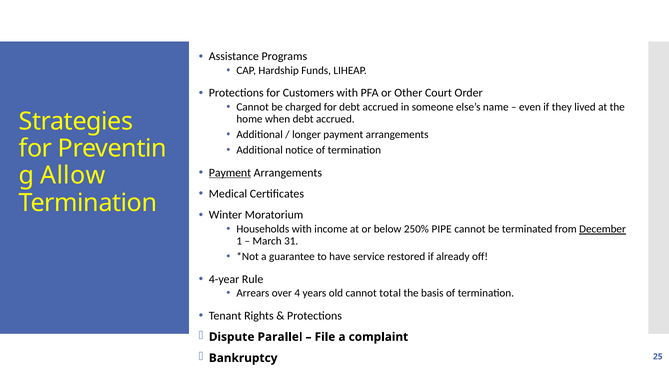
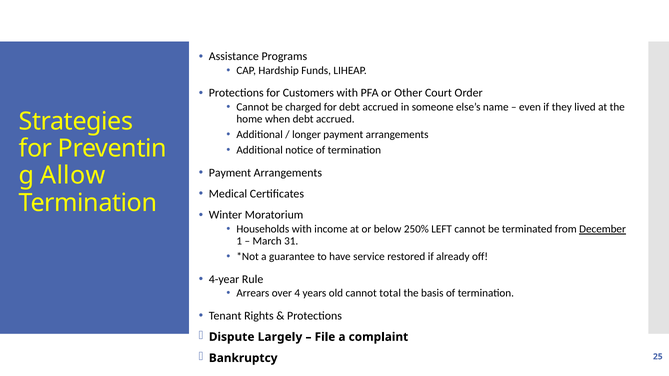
Payment at (230, 173) underline: present -> none
PIPE: PIPE -> LEFT
Parallel: Parallel -> Largely
